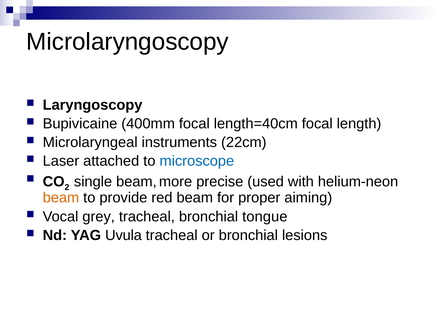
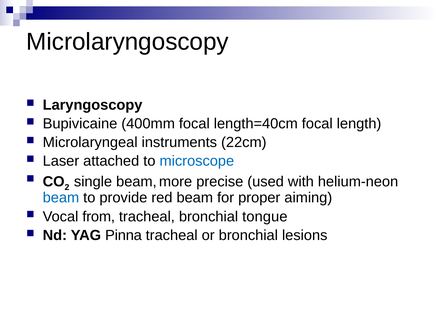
beam at (61, 198) colour: orange -> blue
grey: grey -> from
Uvula: Uvula -> Pinna
